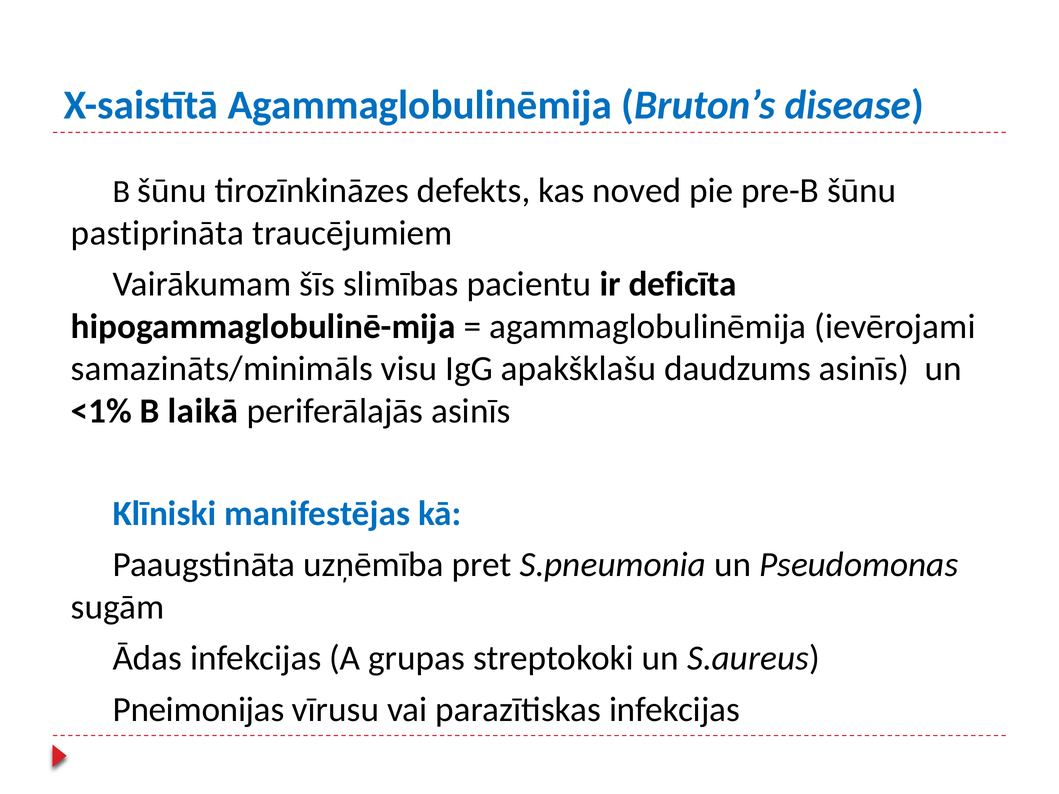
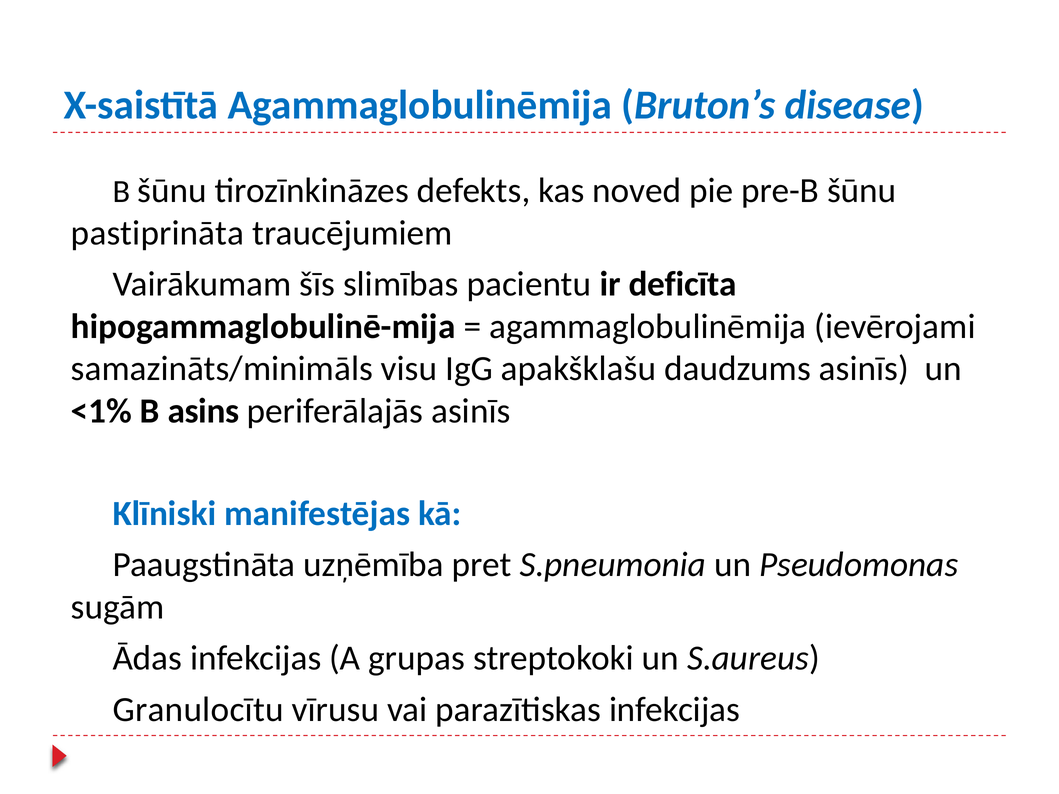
laikā: laikā -> asins
Pneimonijas: Pneimonijas -> Granulocītu
